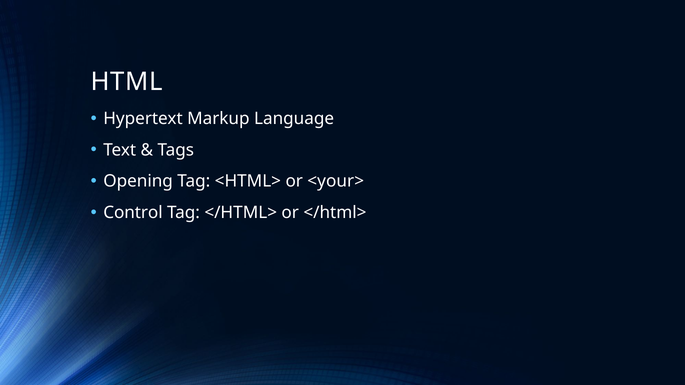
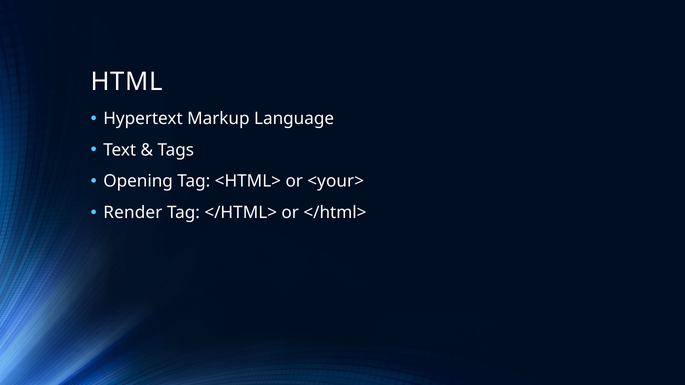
Control: Control -> Render
